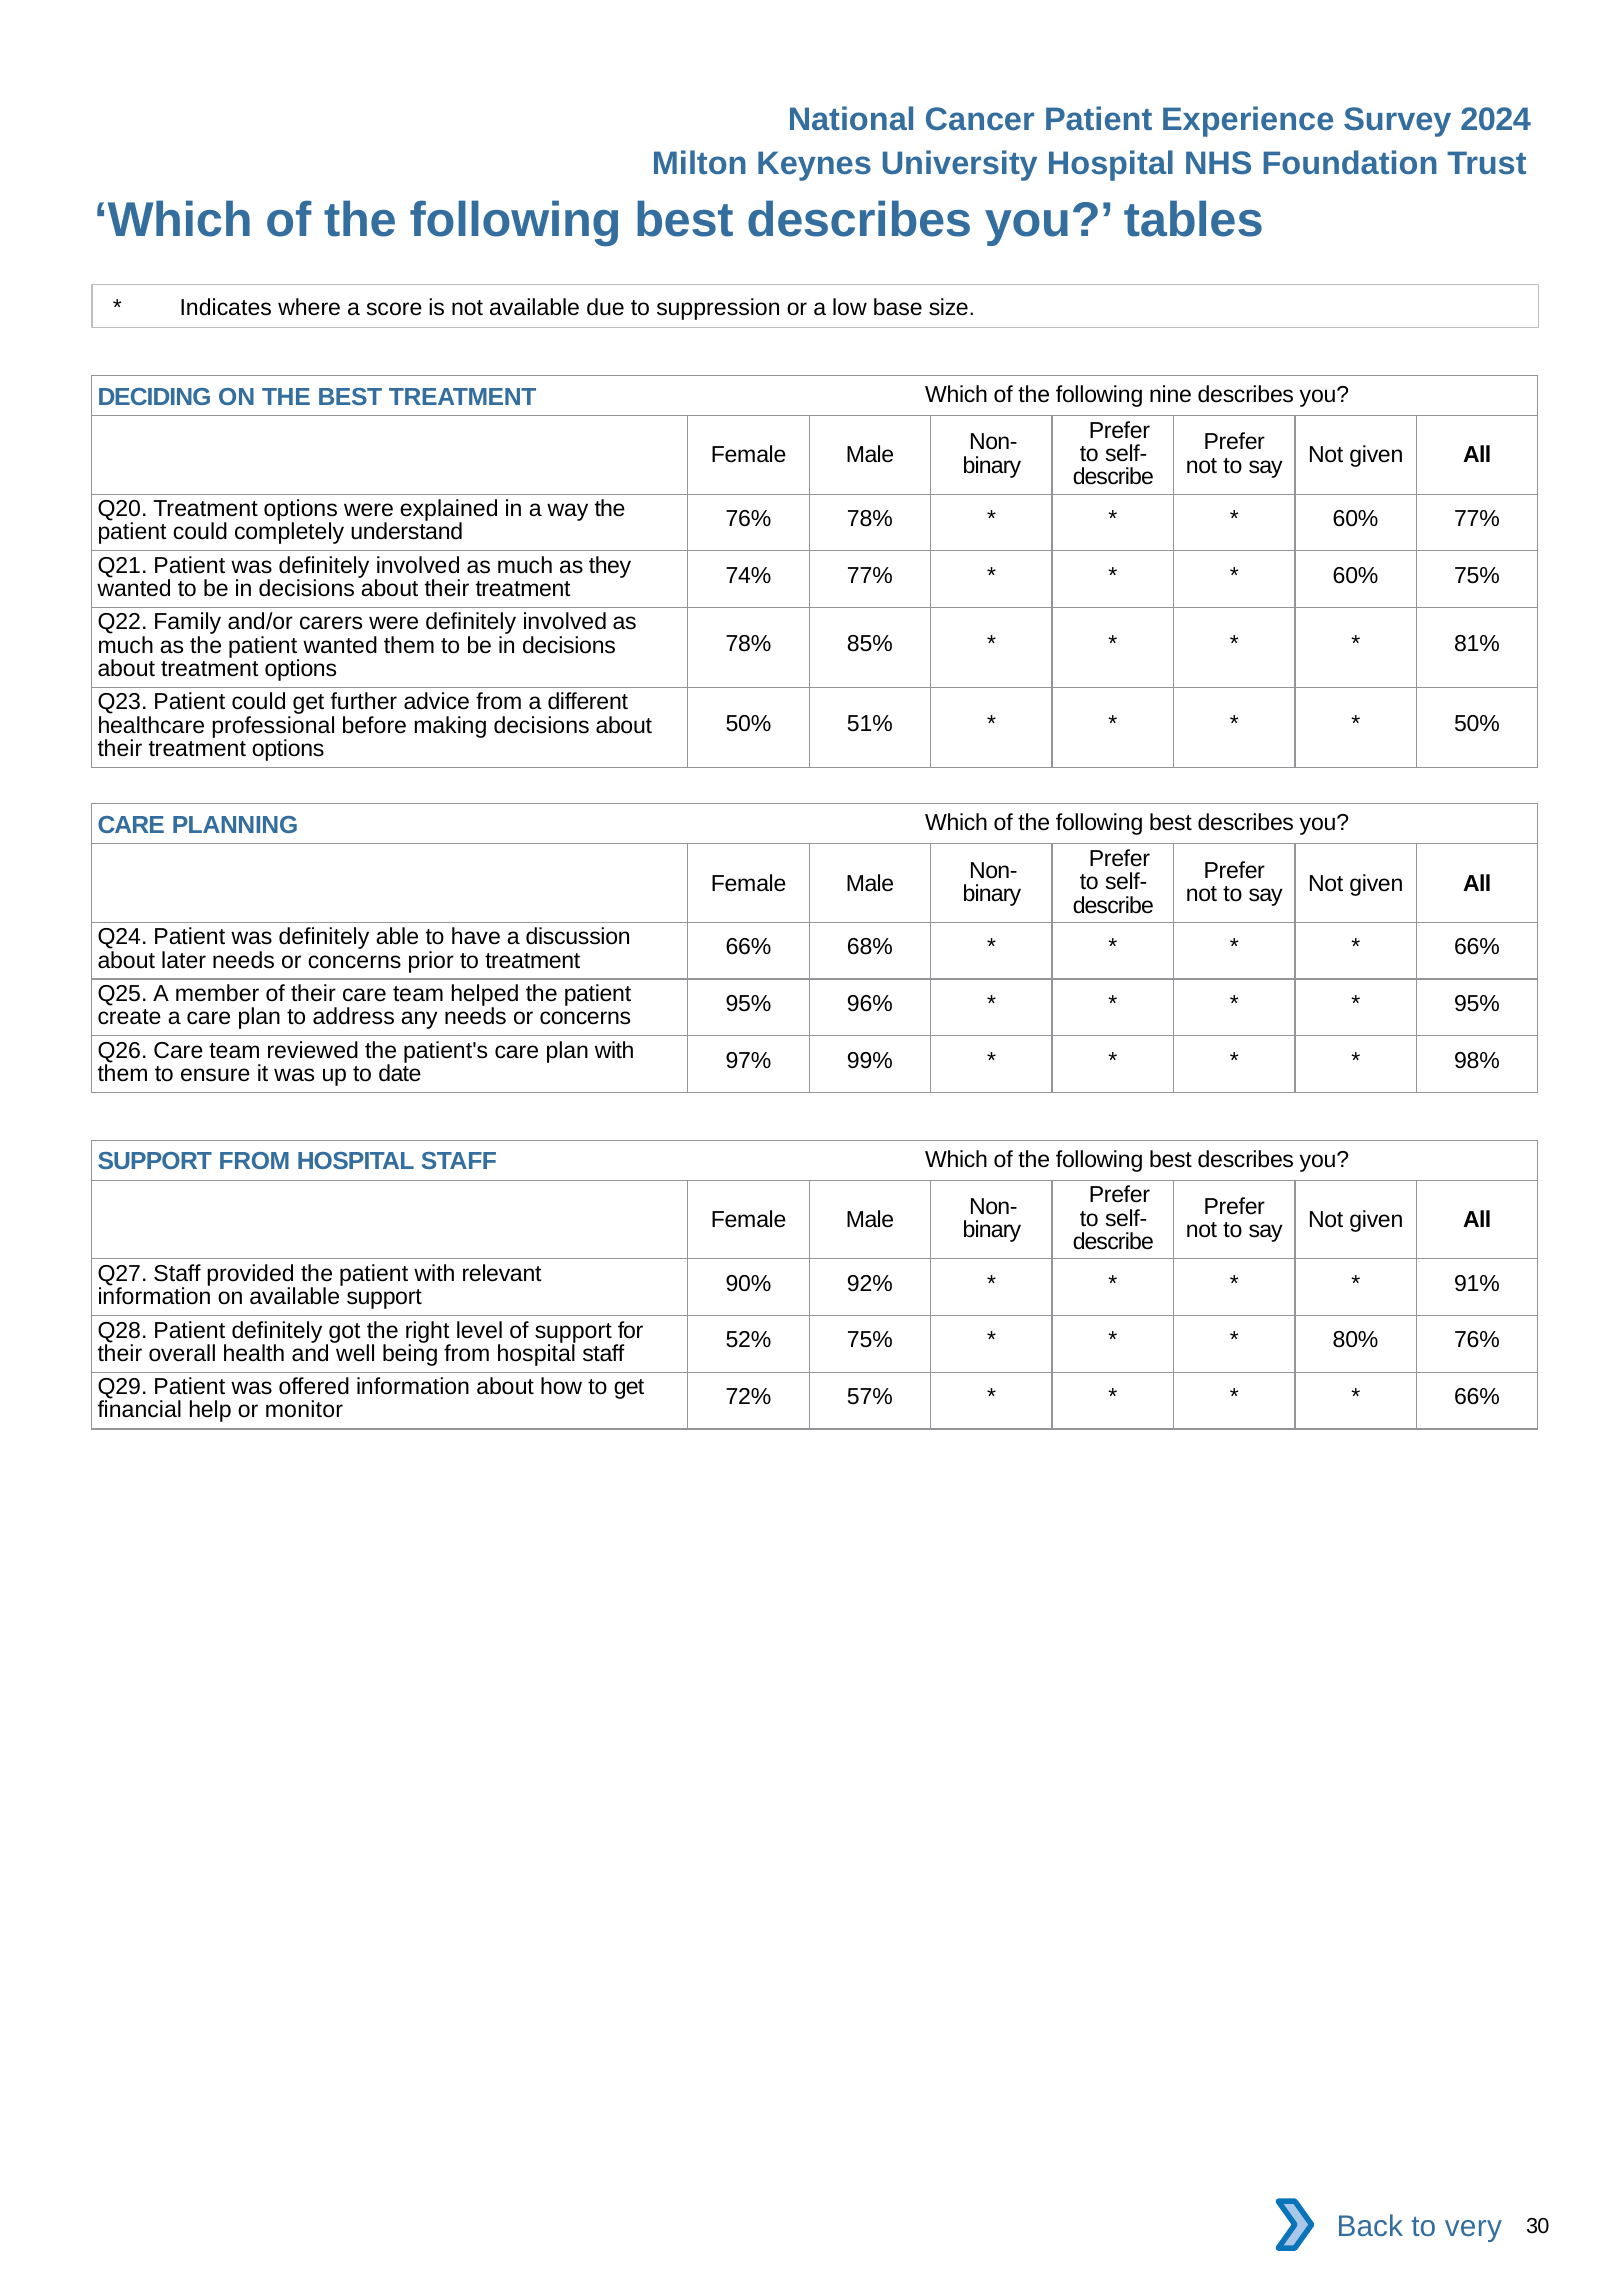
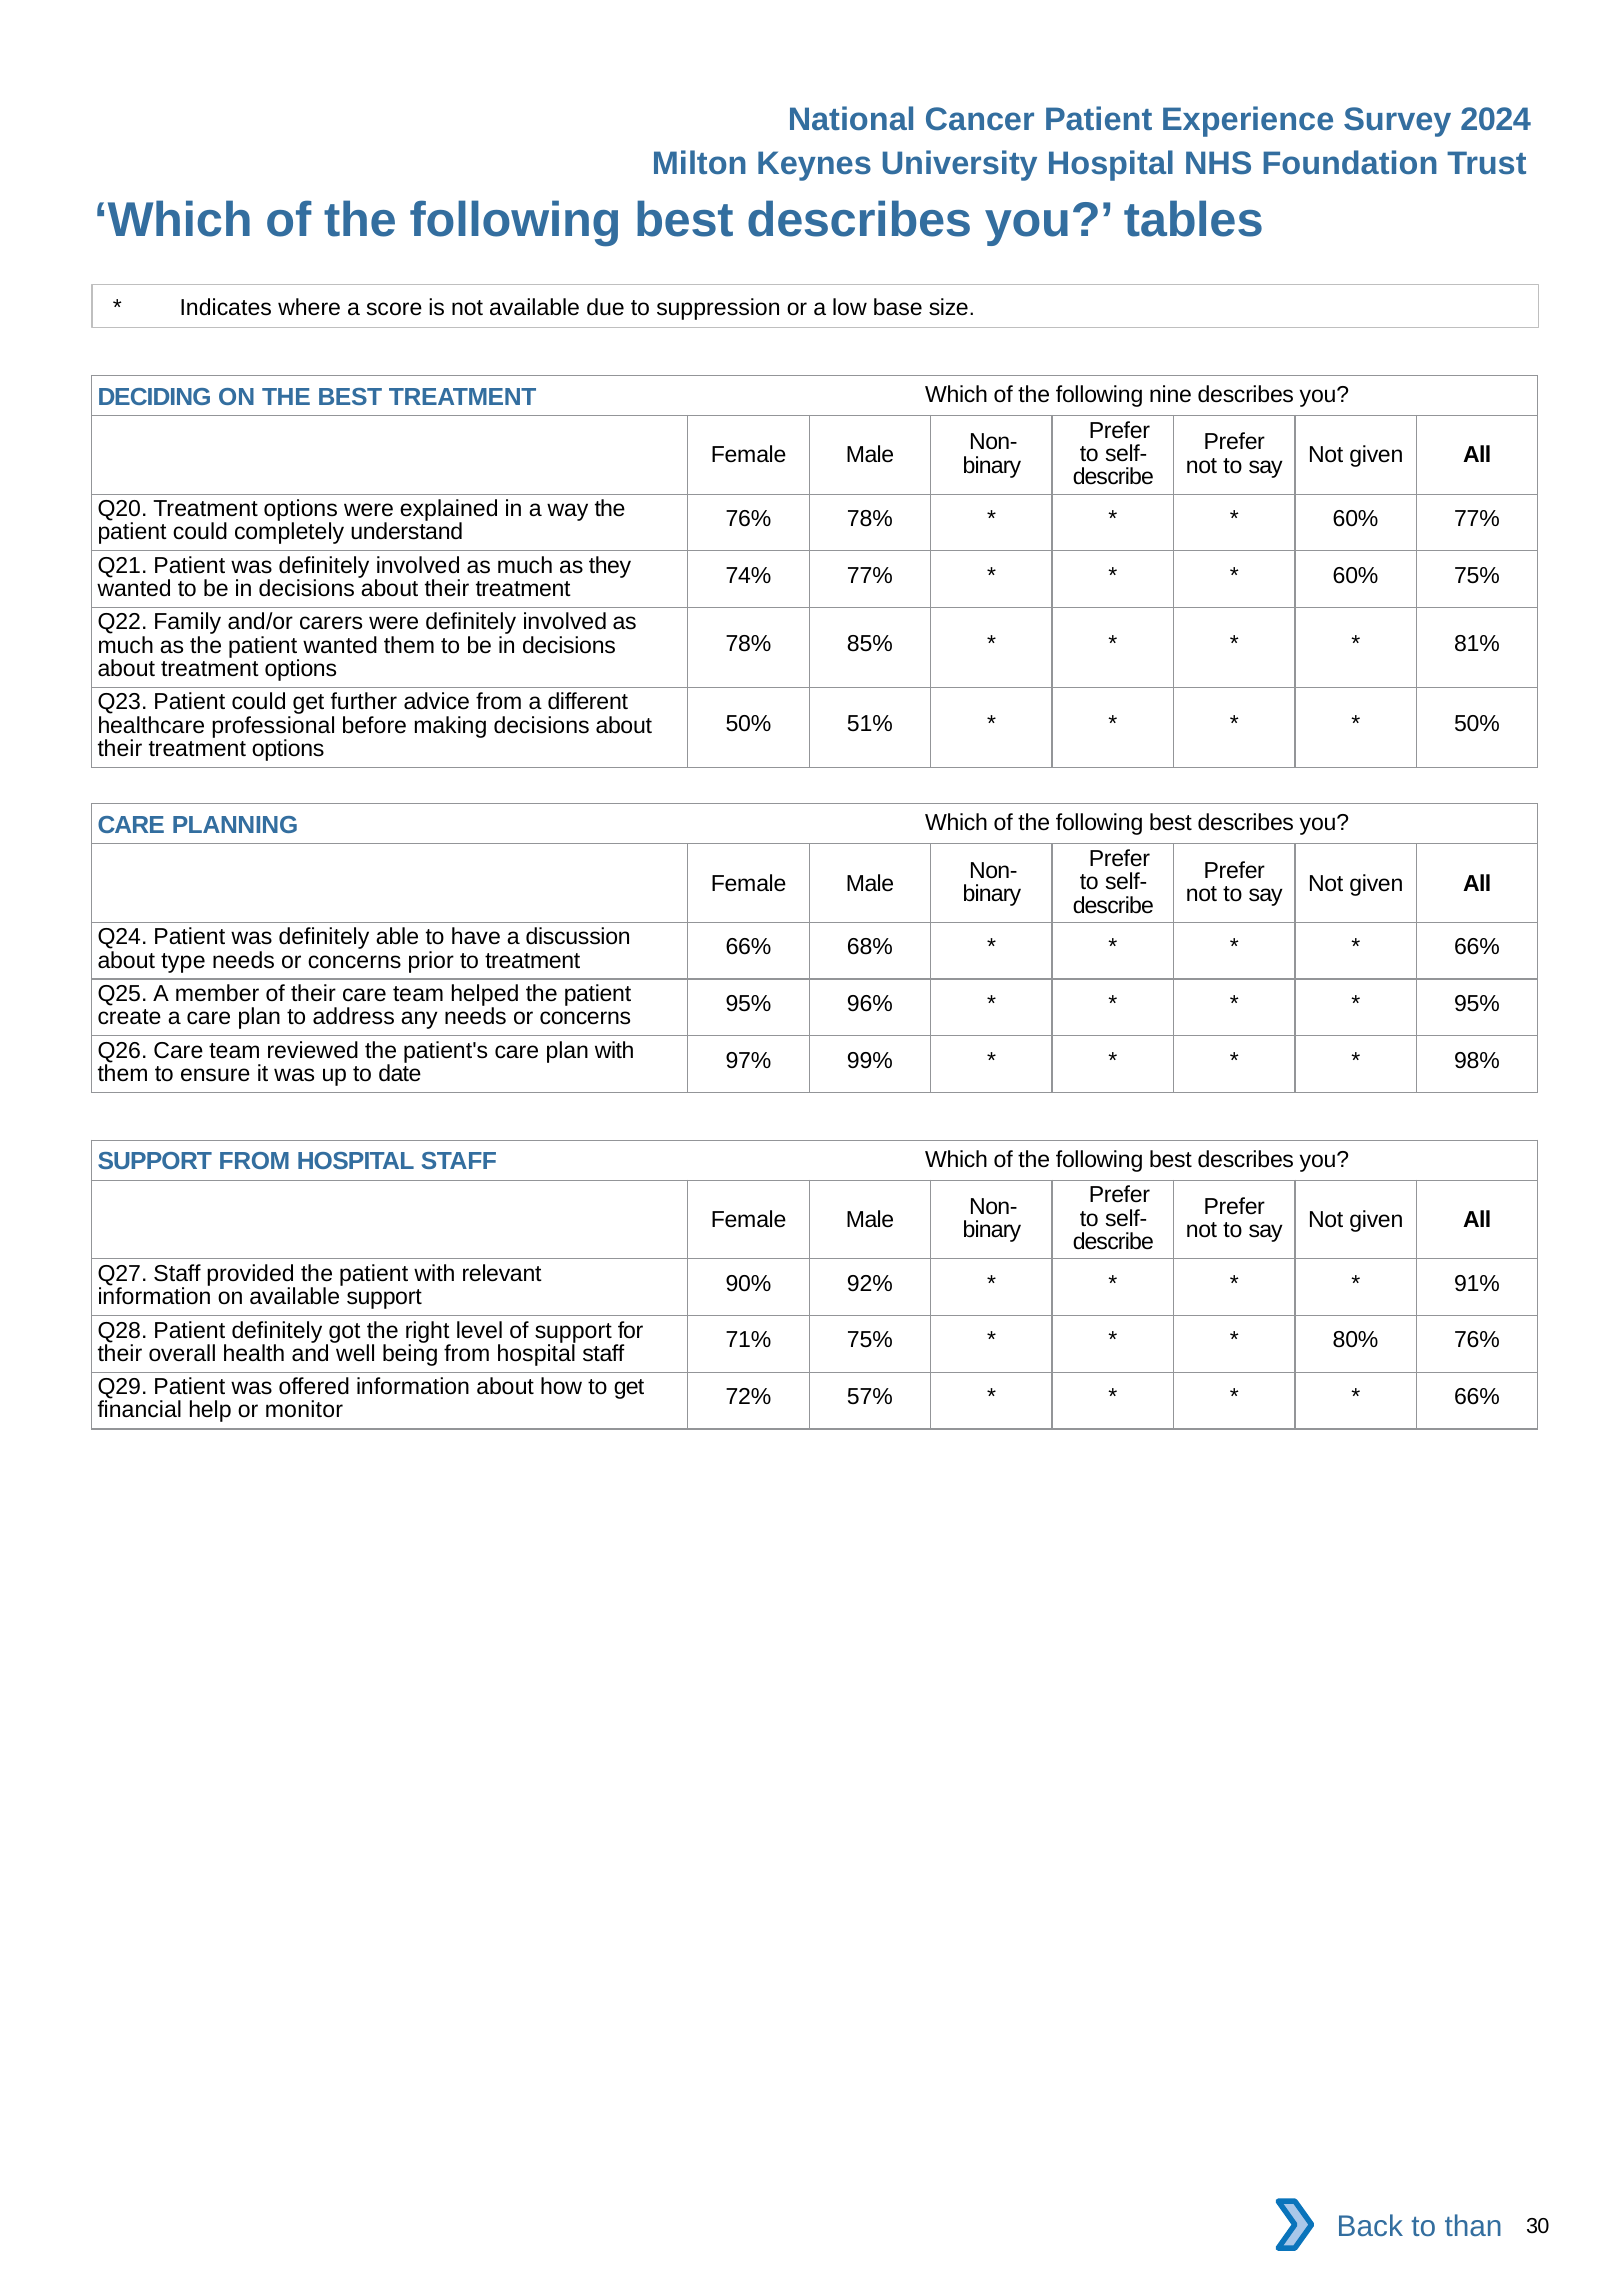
later: later -> type
52%: 52% -> 71%
very: very -> than
